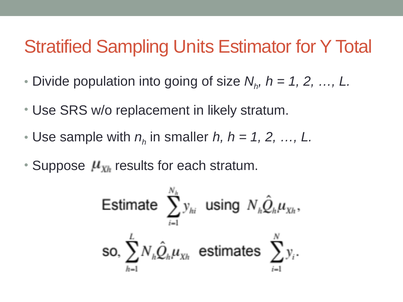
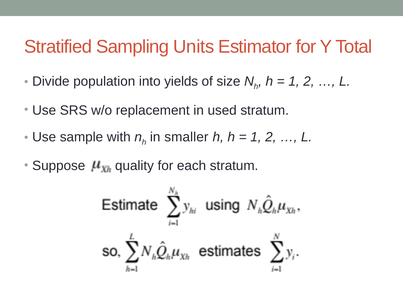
going: going -> yields
likely: likely -> used
results: results -> quality
